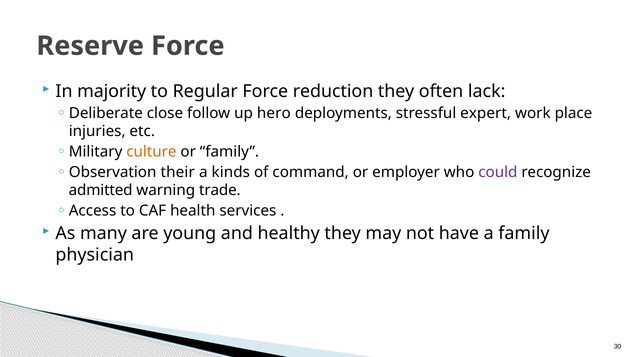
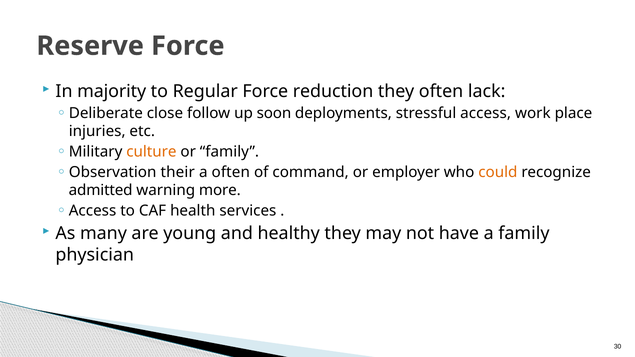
hero: hero -> soon
stressful expert: expert -> access
a kinds: kinds -> often
could colour: purple -> orange
trade: trade -> more
